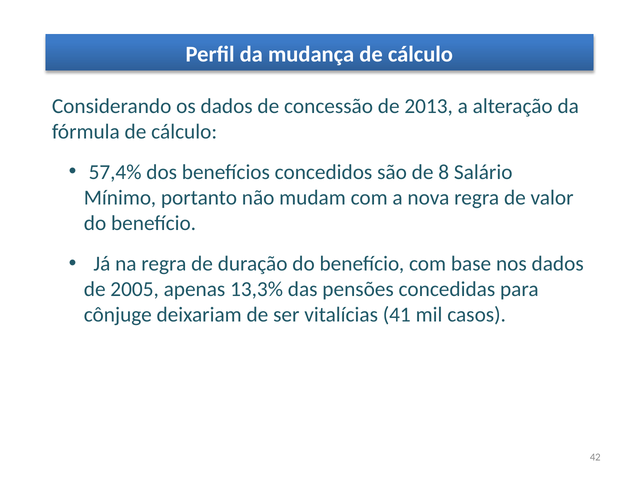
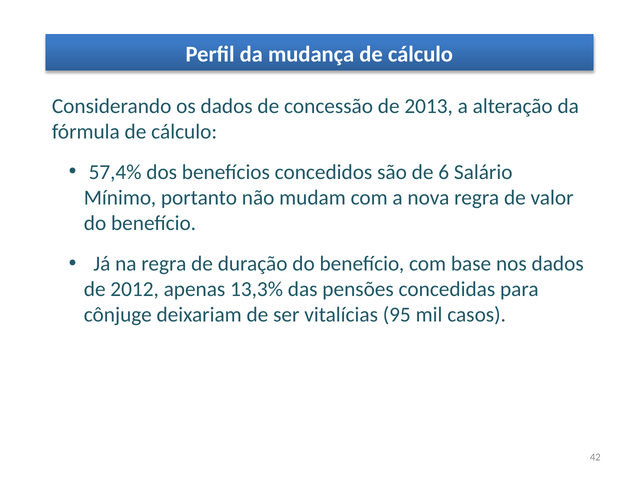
8: 8 -> 6
2005: 2005 -> 2012
41: 41 -> 95
